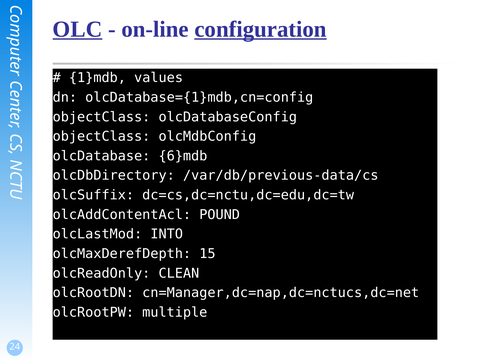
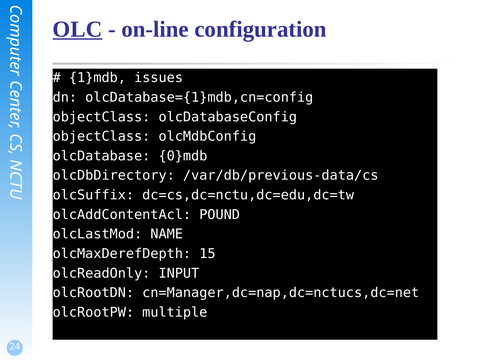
configuration underline: present -> none
values: values -> issues
6}mdb: 6}mdb -> 0}mdb
INTO: INTO -> NAME
CLEAN: CLEAN -> INPUT
